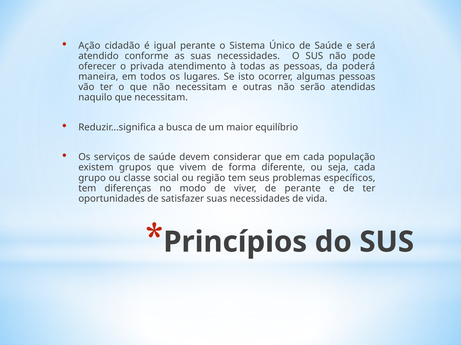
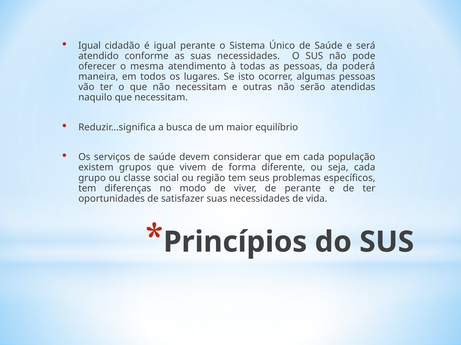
Ação at (89, 46): Ação -> Igual
privada: privada -> mesma
